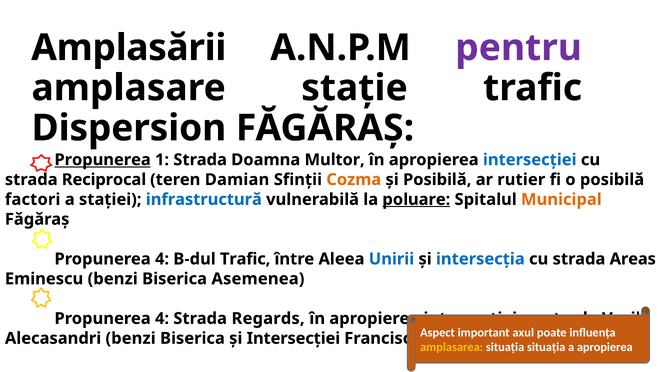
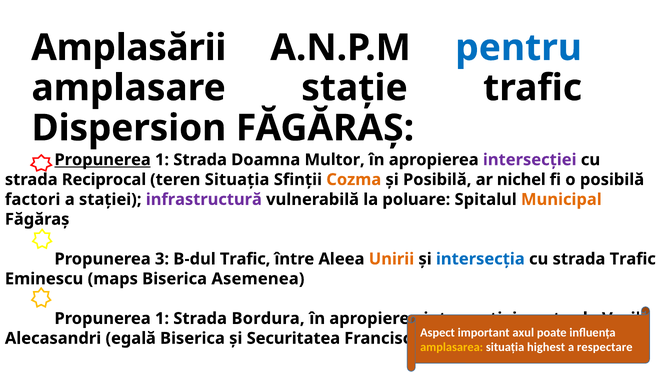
pentru colour: purple -> blue
intersecției at (530, 160) colour: blue -> purple
teren Damian: Damian -> Situația
rutier: rutier -> nichel
infrastructură colour: blue -> purple
poluare underline: present -> none
4 at (162, 259): 4 -> 3
Unirii colour: blue -> orange
strada Areas: Areas -> Trafic
Eminescu benzi: benzi -> maps
4 at (162, 318): 4 -> 1
Regards: Regards -> Bordura
Alecasandri benzi: benzi -> egală
și Intersecției: Intersecției -> Securitatea
situația situația: situația -> highest
a apropierea: apropierea -> respectare
